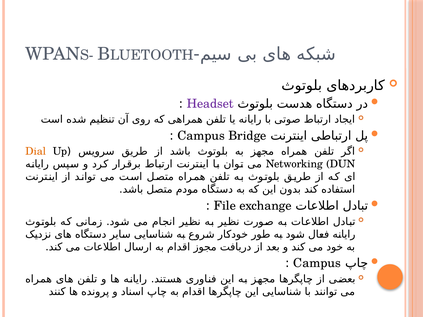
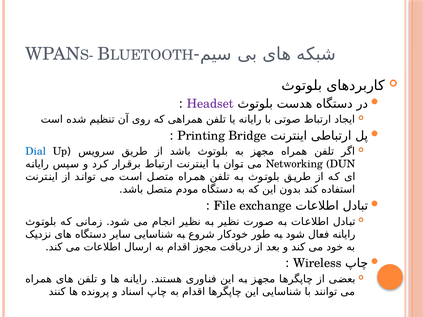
Campus at (201, 136): Campus -> Printing
Dial colour: orange -> blue
Campus at (317, 263): Campus -> Wireless
